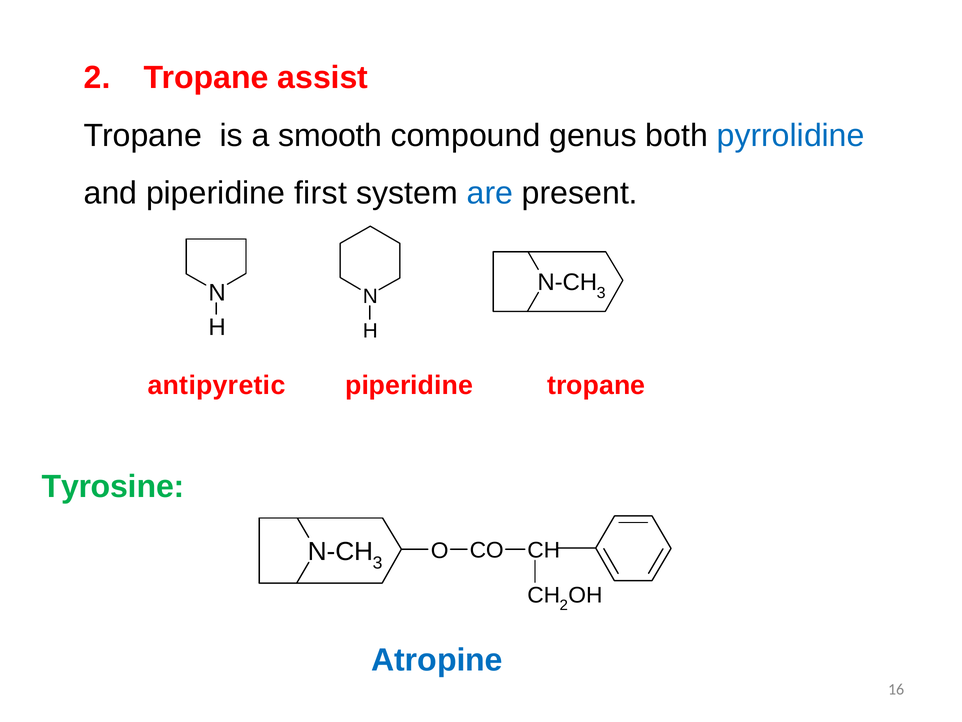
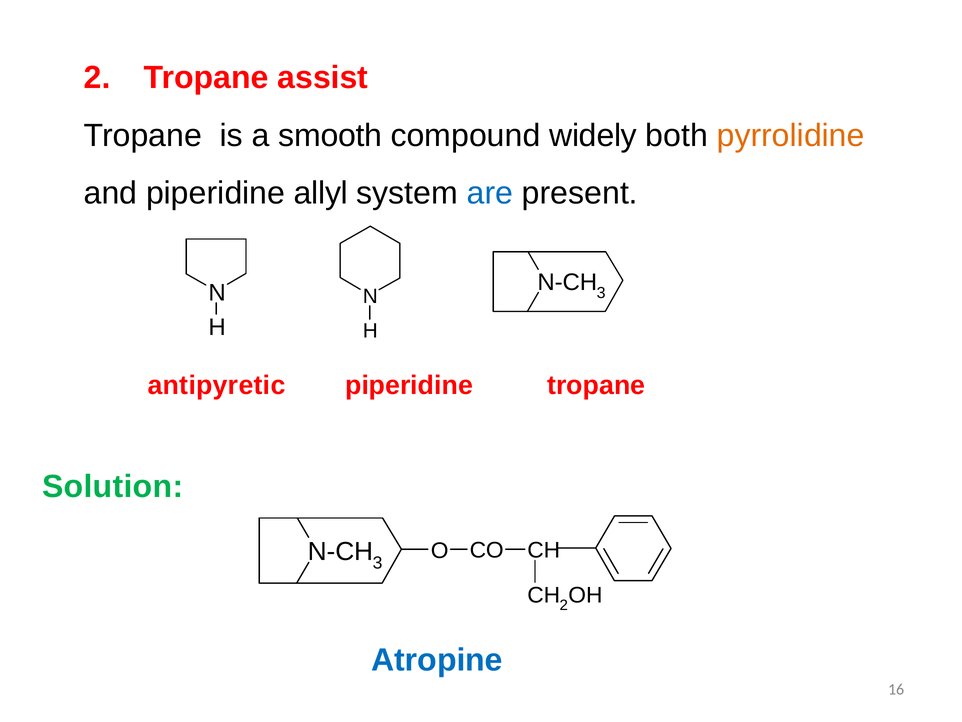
genus: genus -> widely
pyrrolidine colour: blue -> orange
first: first -> allyl
Tyrosine: Tyrosine -> Solution
